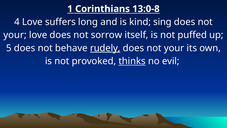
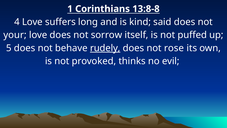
13:0-8: 13:0-8 -> 13:8-8
sing: sing -> said
your at (174, 48): your -> rose
thinks underline: present -> none
